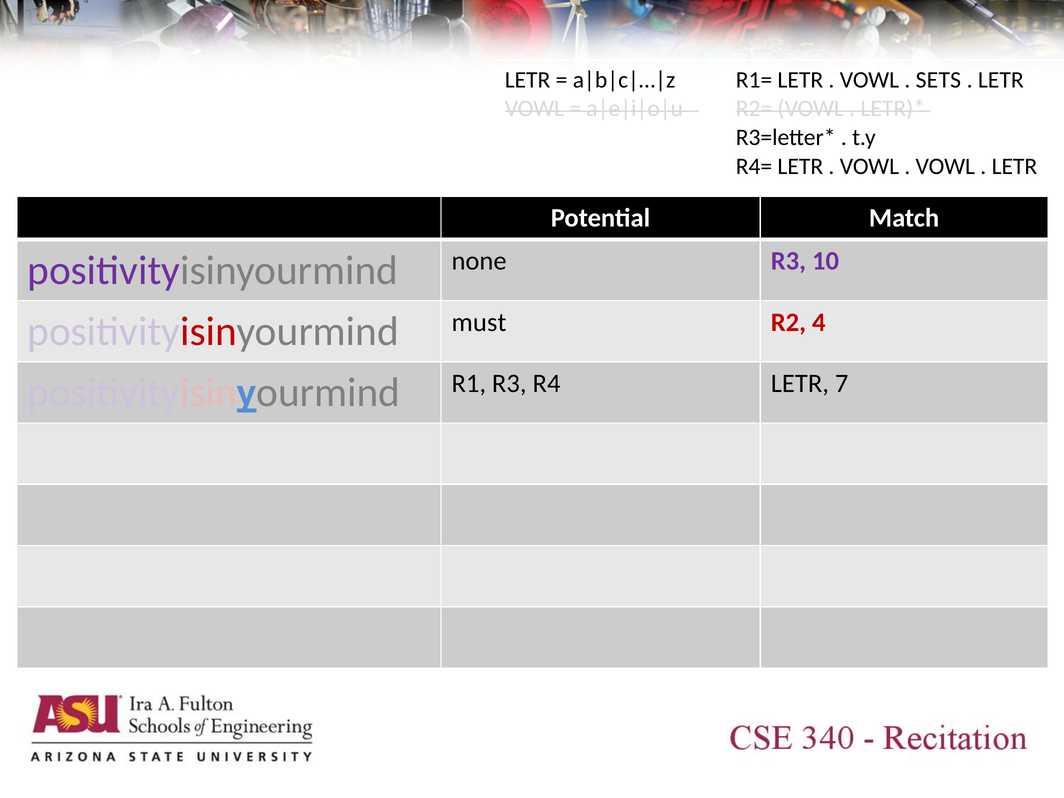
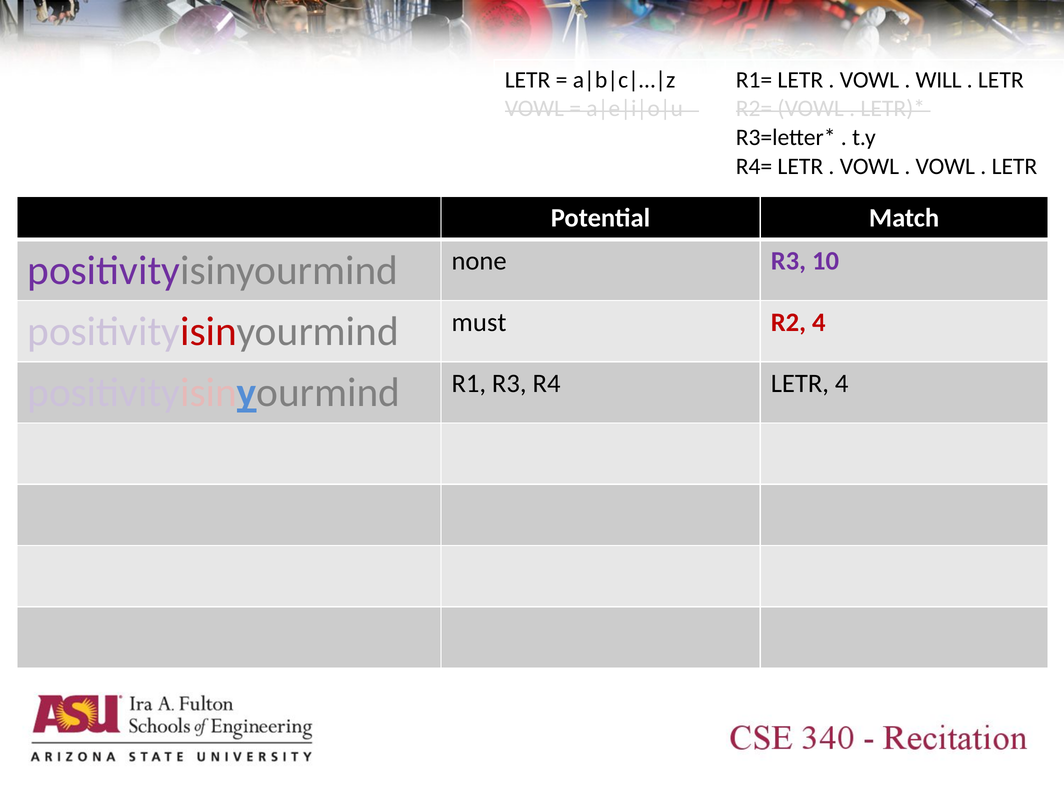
SETS: SETS -> WILL
LETR 7: 7 -> 4
